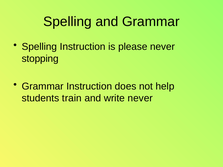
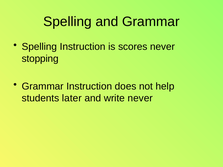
please: please -> scores
train: train -> later
